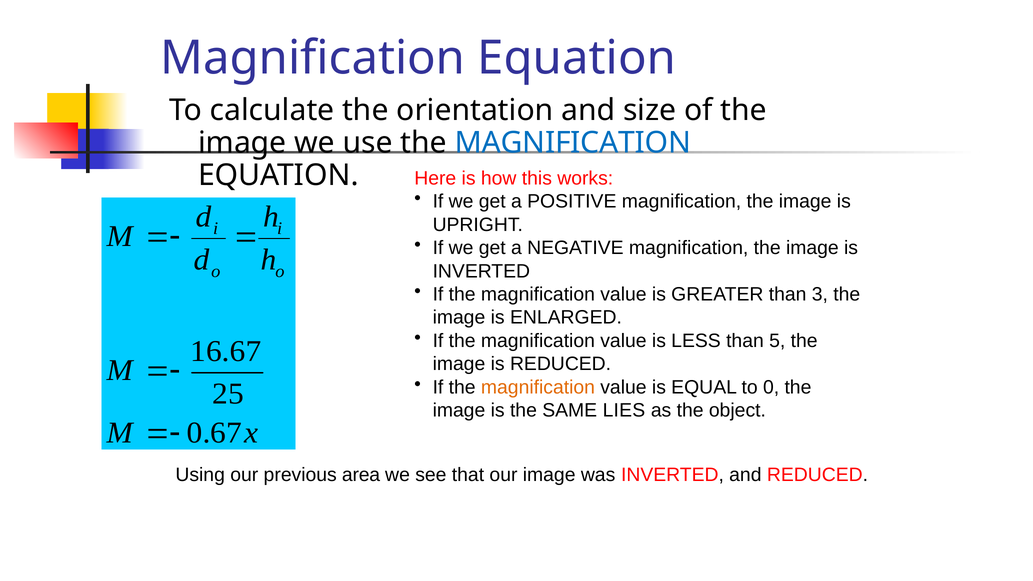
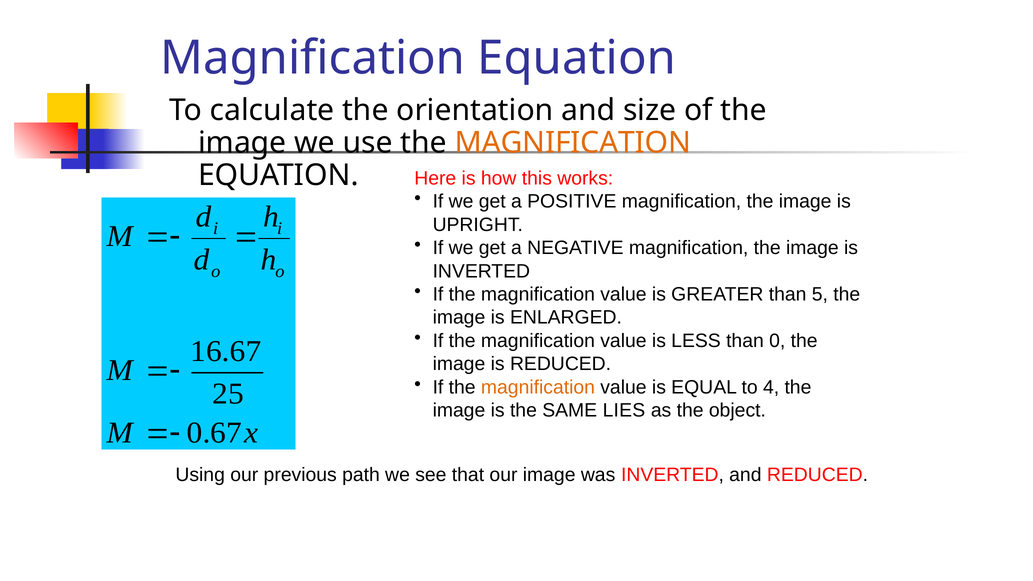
MAGNIFICATION at (573, 143) colour: blue -> orange
3: 3 -> 5
than 5: 5 -> 0
to 0: 0 -> 4
area: area -> path
